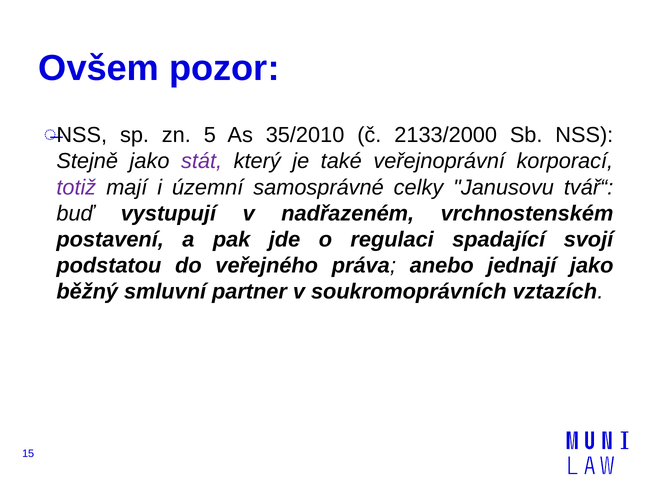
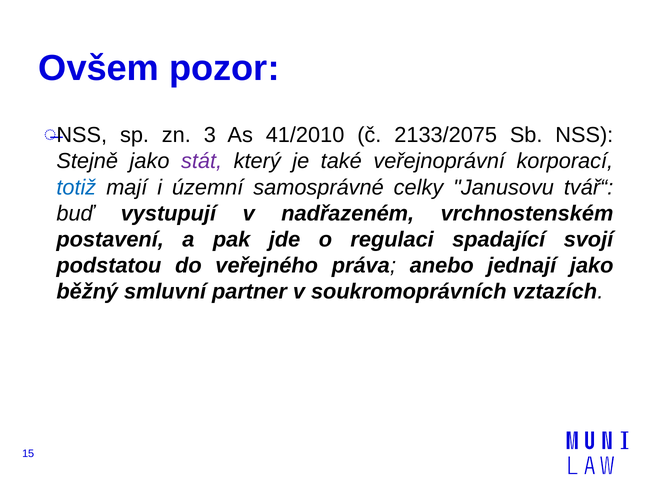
5: 5 -> 3
35/2010: 35/2010 -> 41/2010
2133/2000: 2133/2000 -> 2133/2075
totiž colour: purple -> blue
